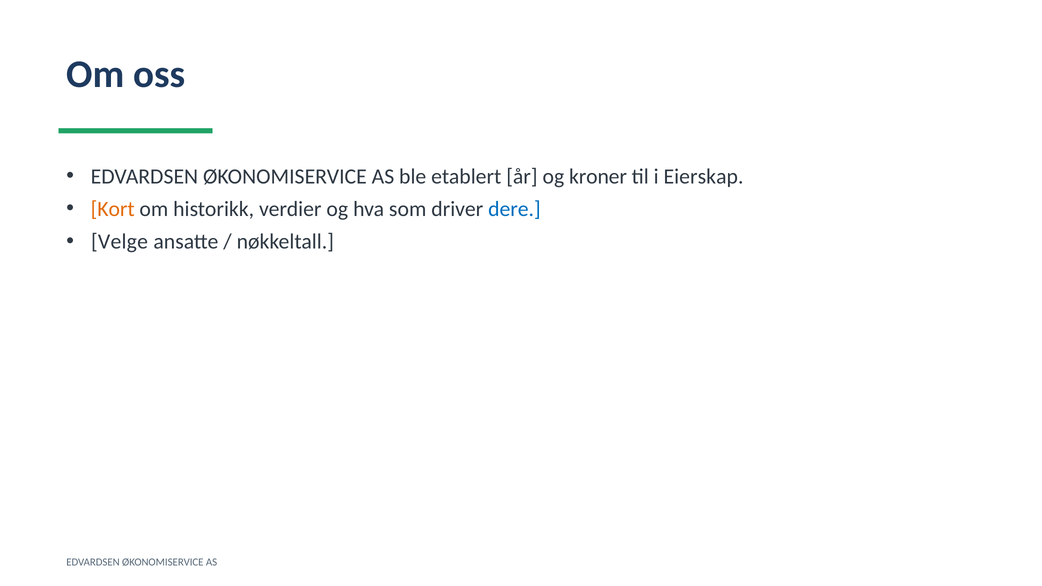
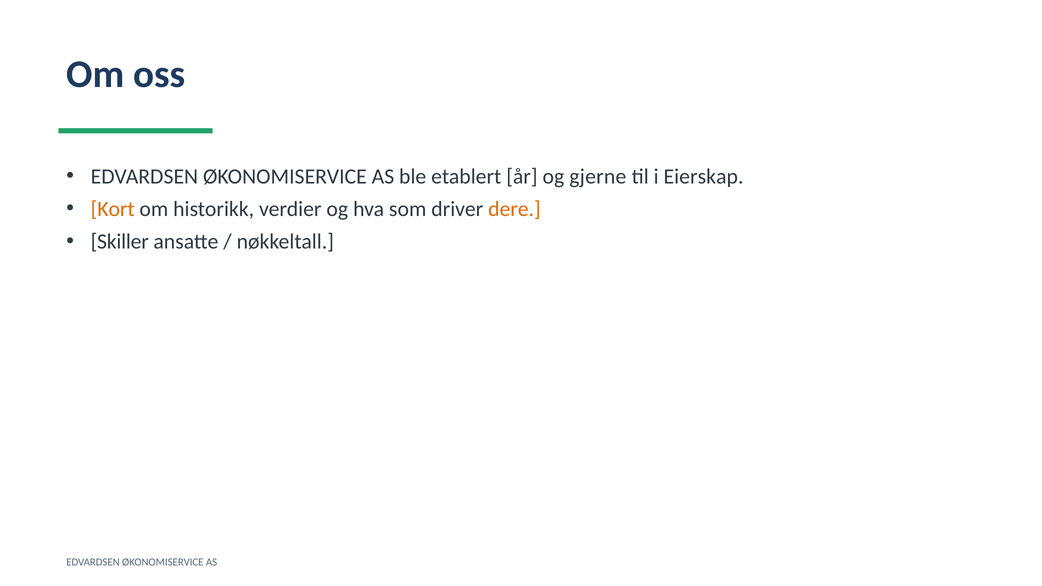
kroner: kroner -> gjerne
dere colour: blue -> orange
Velge: Velge -> Skiller
